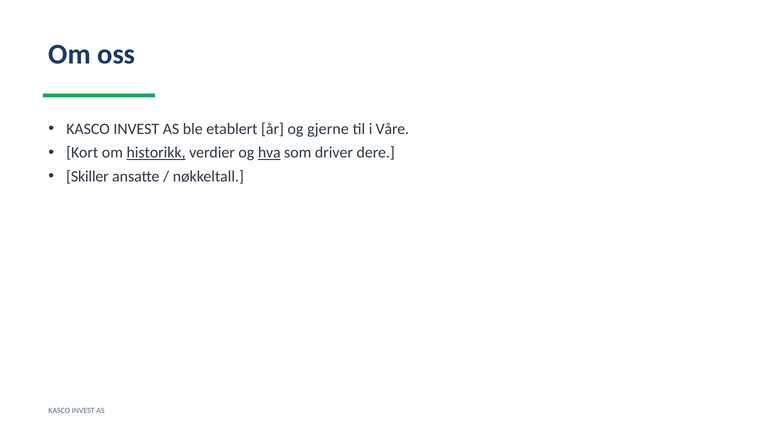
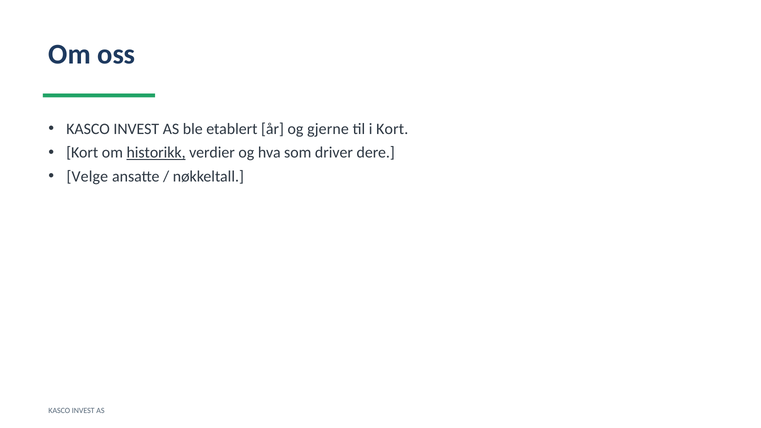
i Våre: Våre -> Kort
hva underline: present -> none
Skiller: Skiller -> Velge
